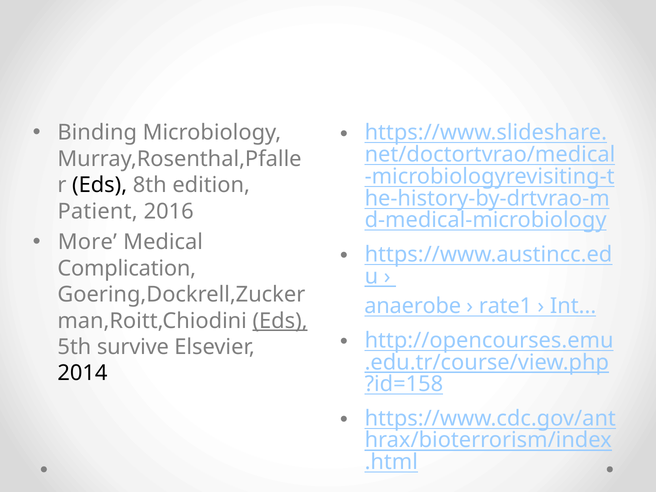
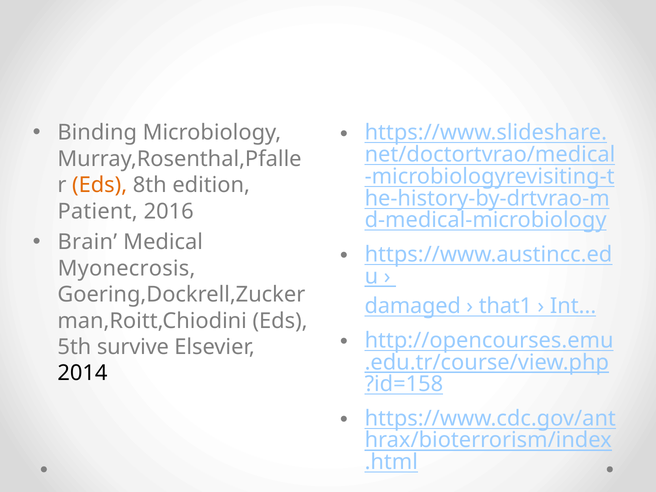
Eds at (100, 185) colour: black -> orange
More: More -> Brain
Complication: Complication -> Myonecrosis
anaerobe: anaerobe -> damaged
rate1: rate1 -> that1
Eds at (280, 321) underline: present -> none
